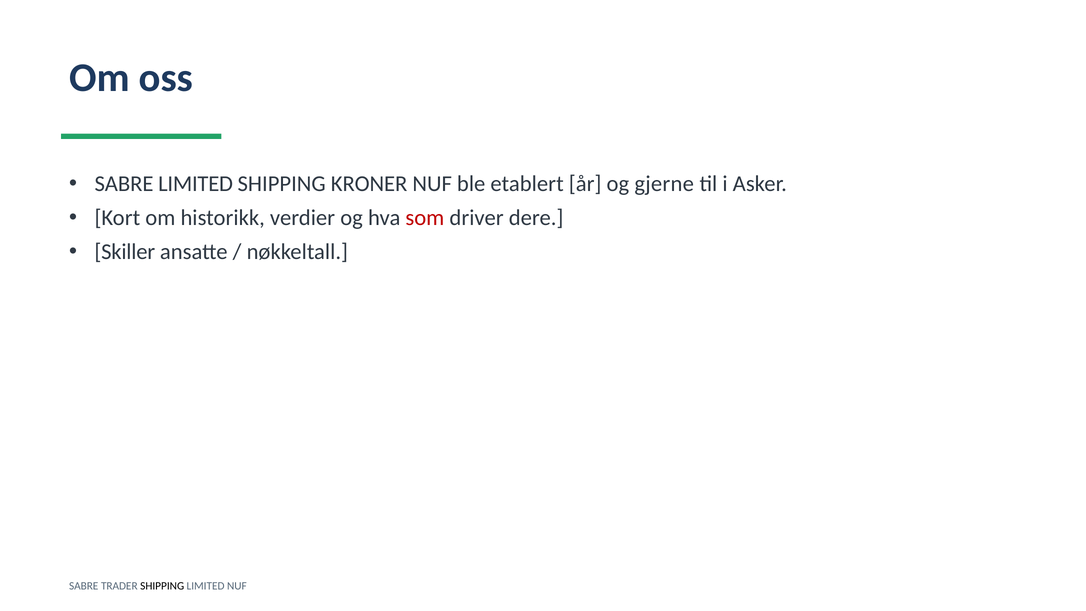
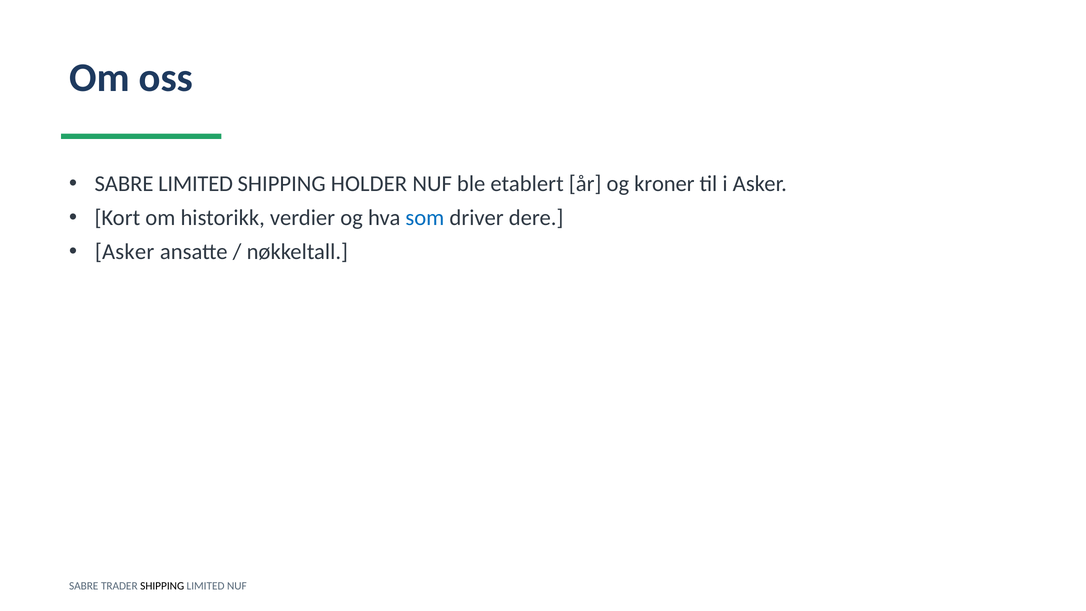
KRONER: KRONER -> HOLDER
gjerne: gjerne -> kroner
som colour: red -> blue
Skiller at (125, 252): Skiller -> Asker
